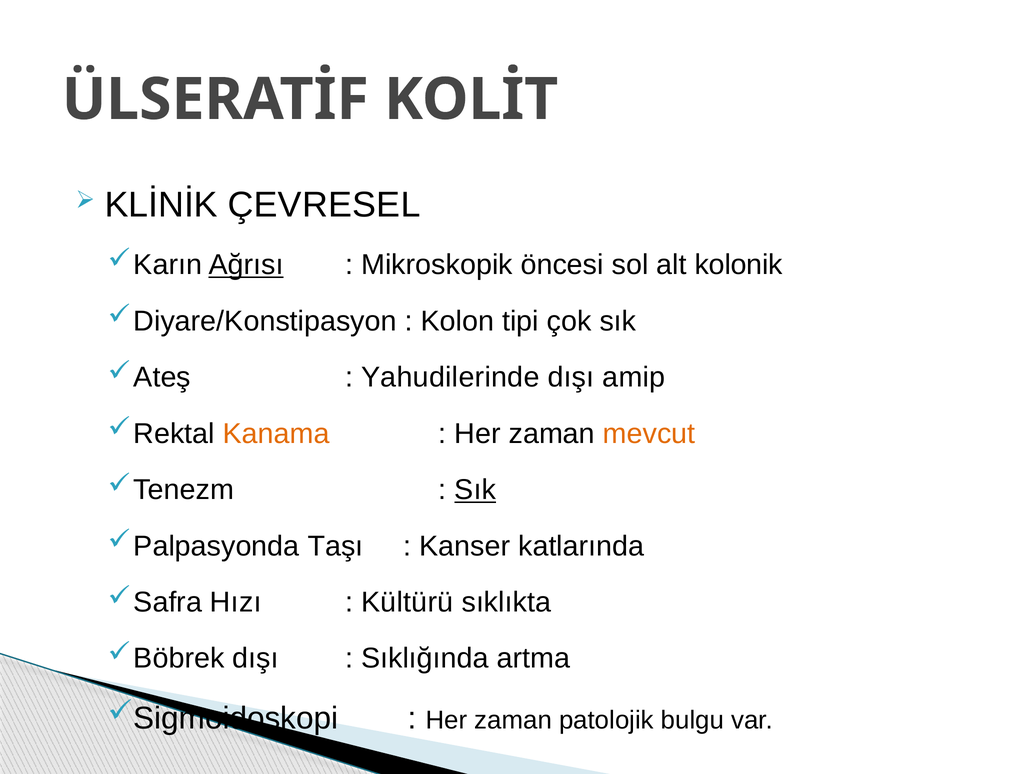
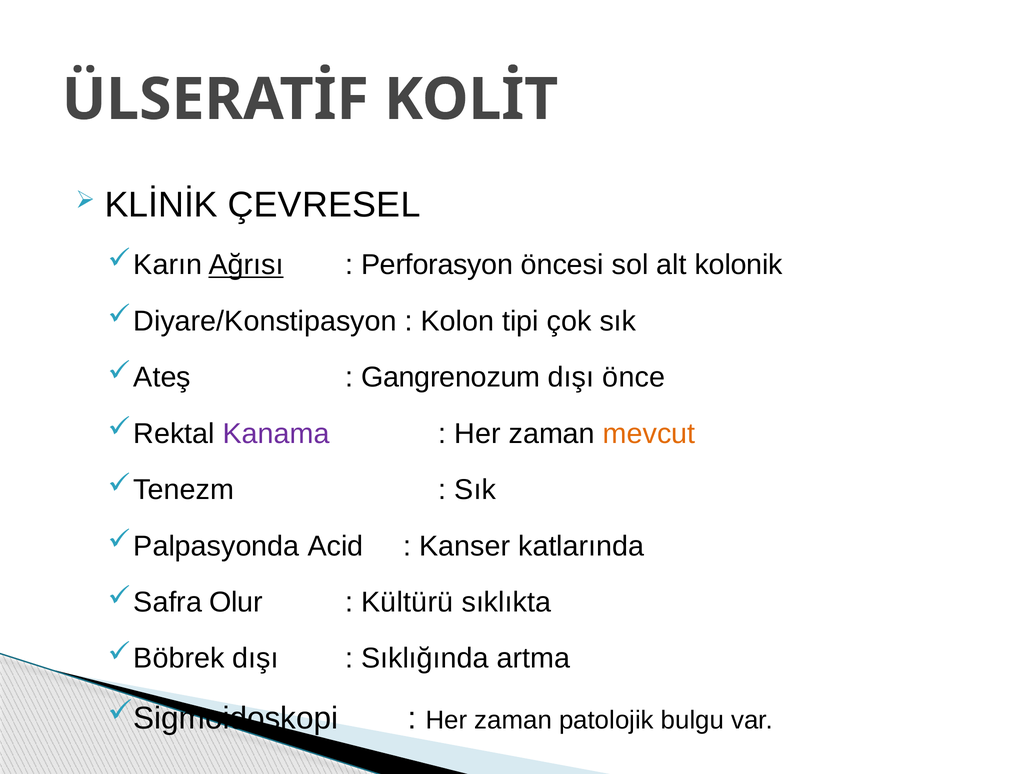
Mikroskopik: Mikroskopik -> Perforasyon
Yahudilerinde: Yahudilerinde -> Gangrenozum
amip: amip -> önce
Kanama colour: orange -> purple
Sık at (475, 490) underline: present -> none
Taşı: Taşı -> Acid
Hızı: Hızı -> Olur
